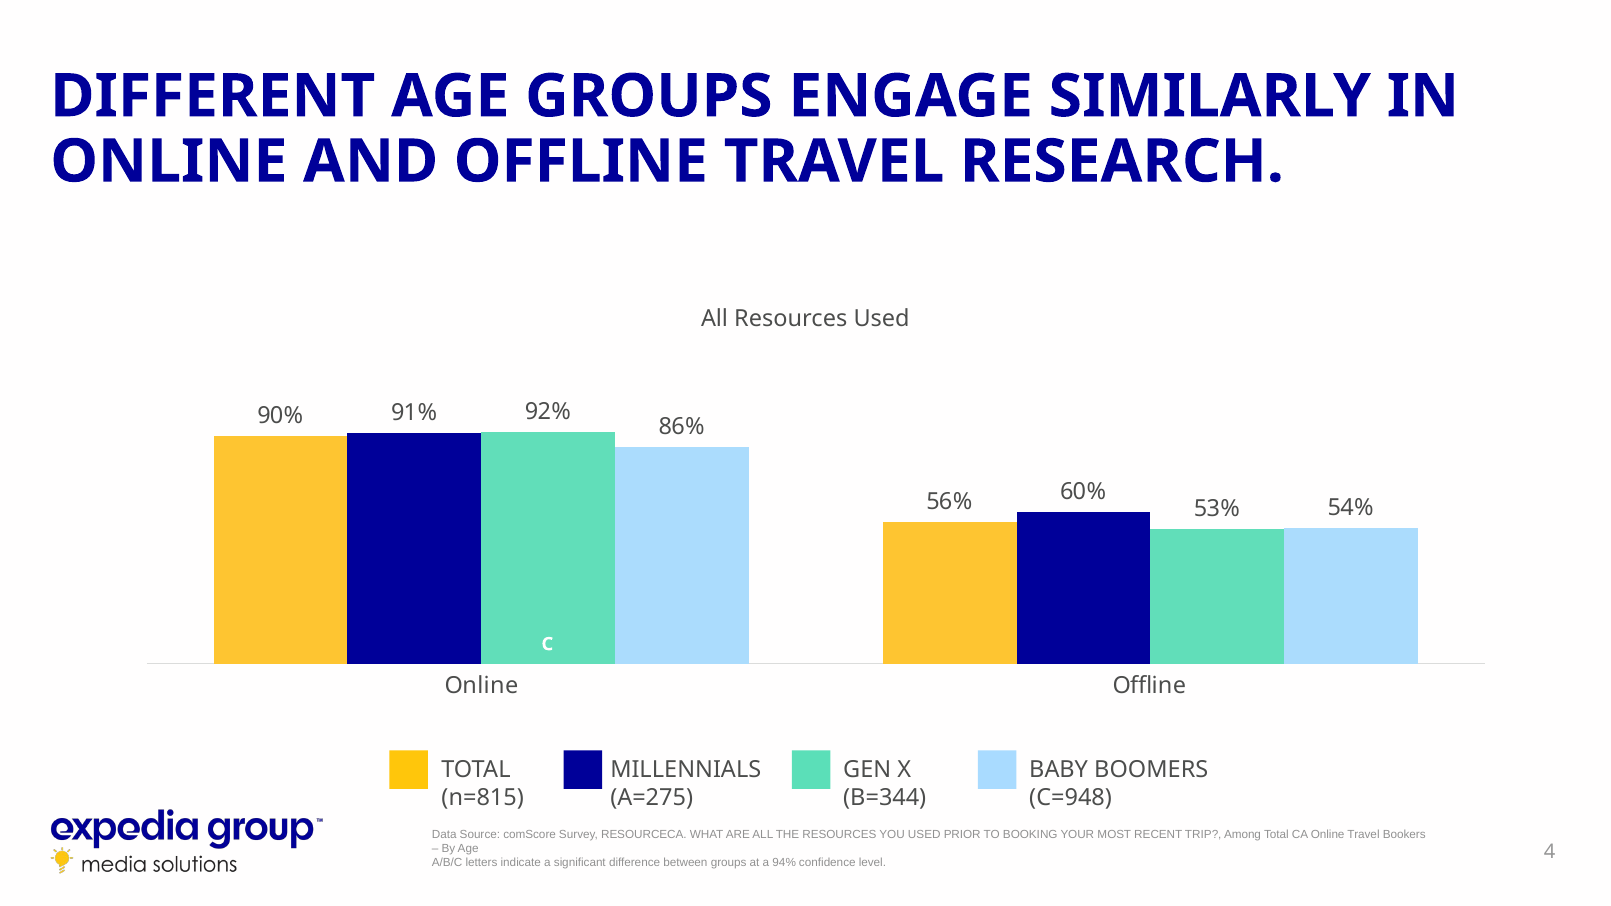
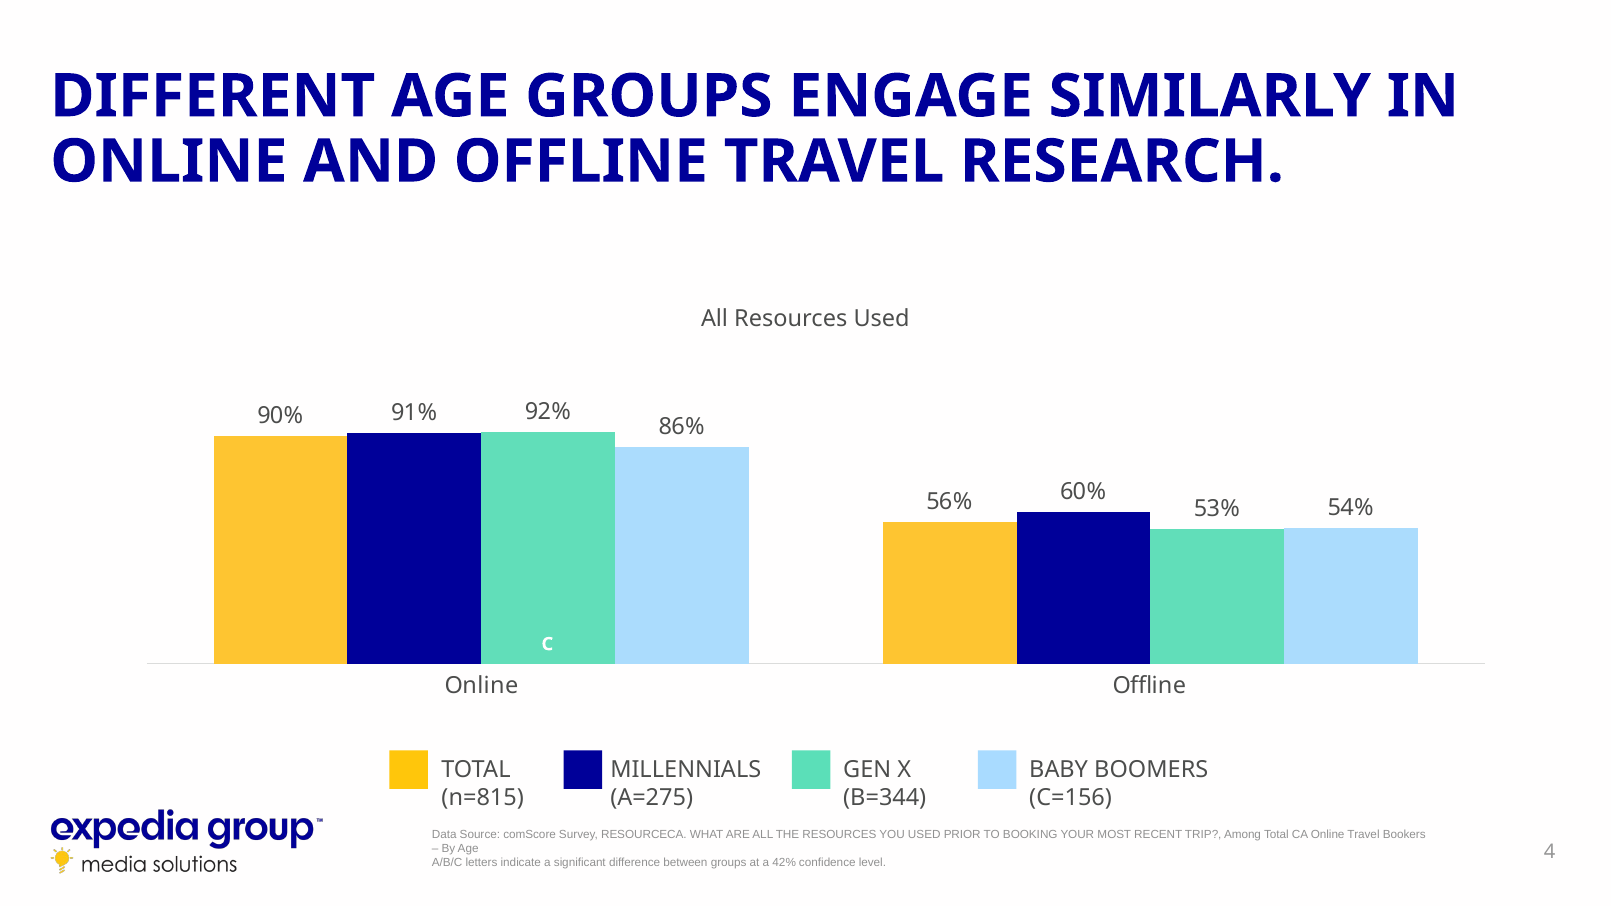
C=948: C=948 -> C=156
94%: 94% -> 42%
